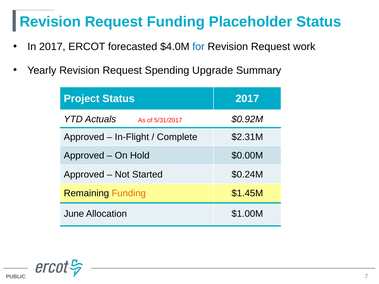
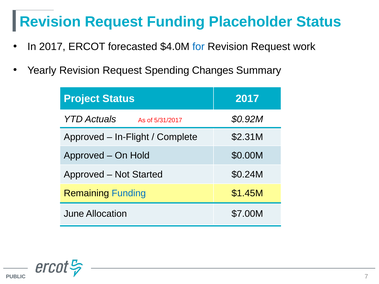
Upgrade: Upgrade -> Changes
Funding at (129, 193) colour: orange -> blue
$1.00M: $1.00M -> $7.00M
